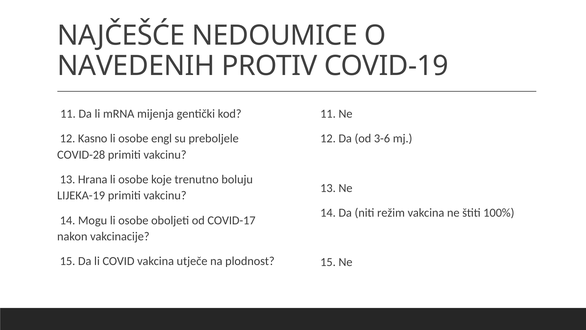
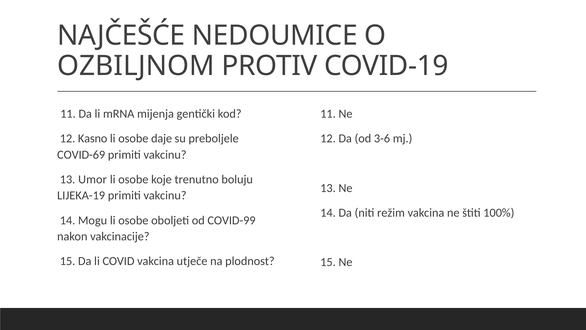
NAVEDENIH: NAVEDENIH -> OZBILJNOM
engl: engl -> daje
COVID-28: COVID-28 -> COVID-69
Hrana: Hrana -> Umor
COVID-17: COVID-17 -> COVID-99
